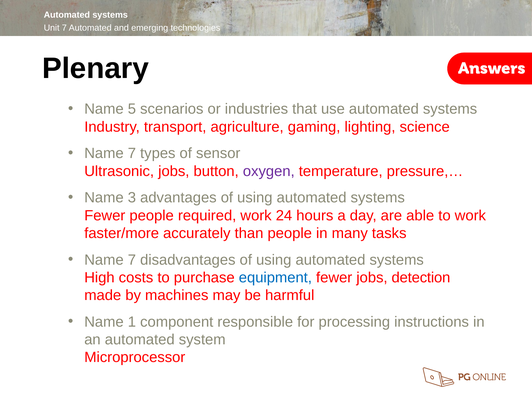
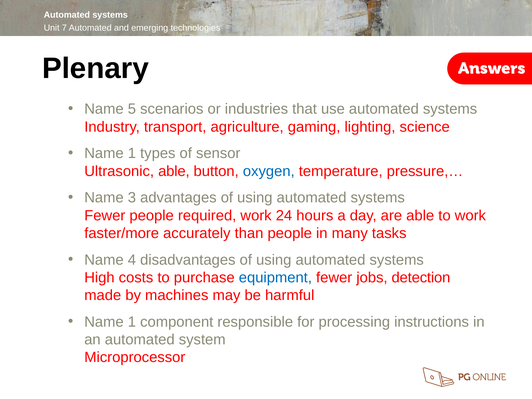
7 at (132, 153): 7 -> 1
Ultrasonic jobs: jobs -> able
oxygen colour: purple -> blue
7 at (132, 260): 7 -> 4
